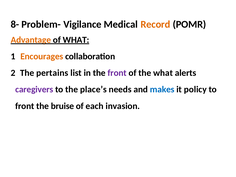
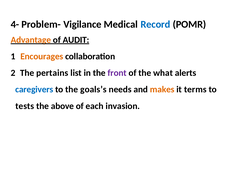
8-: 8- -> 4-
Record colour: orange -> blue
of WHAT: WHAT -> AUDIT
caregivers colour: purple -> blue
place’s: place’s -> goals’s
makes colour: blue -> orange
policy: policy -> terms
front at (25, 106): front -> tests
bruise: bruise -> above
